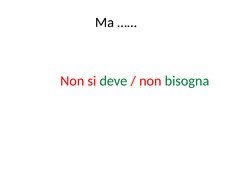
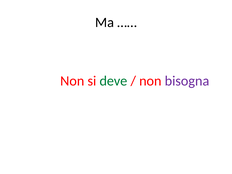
bisogna colour: green -> purple
